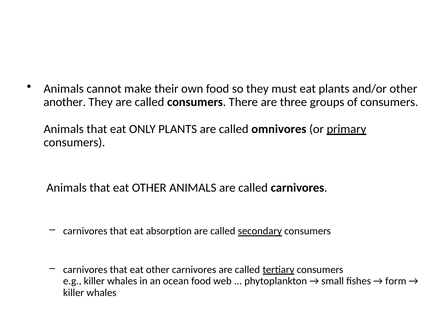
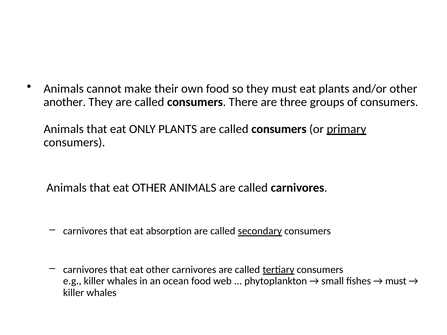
PLANTS are called omnivores: omnivores -> consumers
form at (396, 281): form -> must
